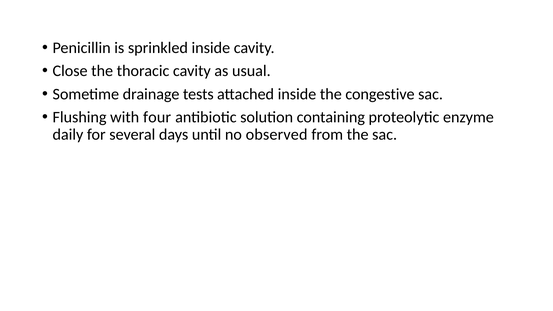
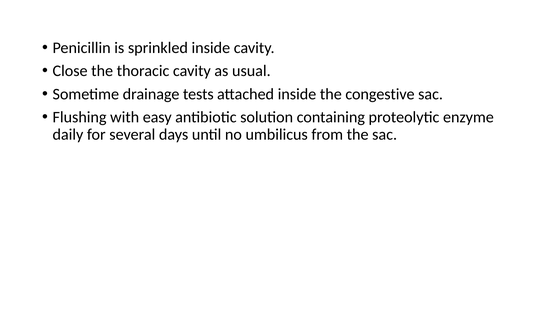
four: four -> easy
observed: observed -> umbilicus
